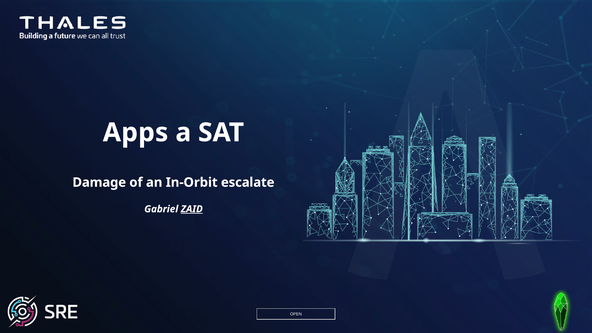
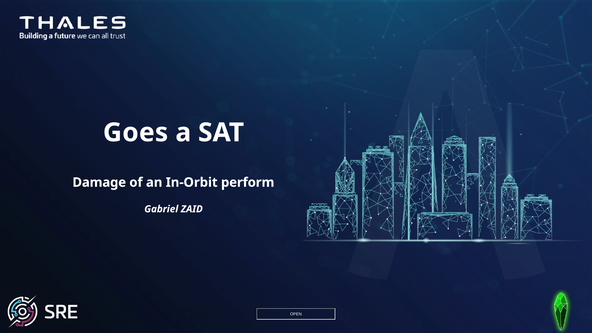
Apps: Apps -> Goes
escalate: escalate -> perform
ZAID underline: present -> none
